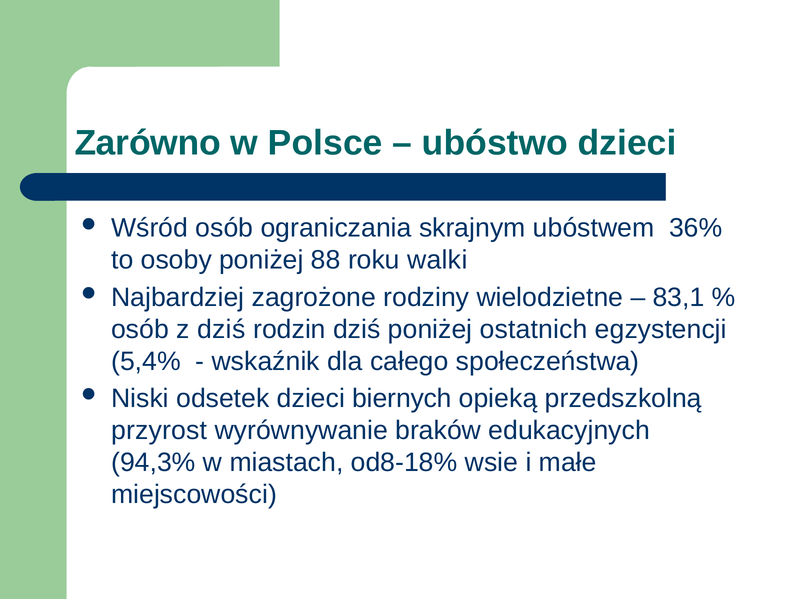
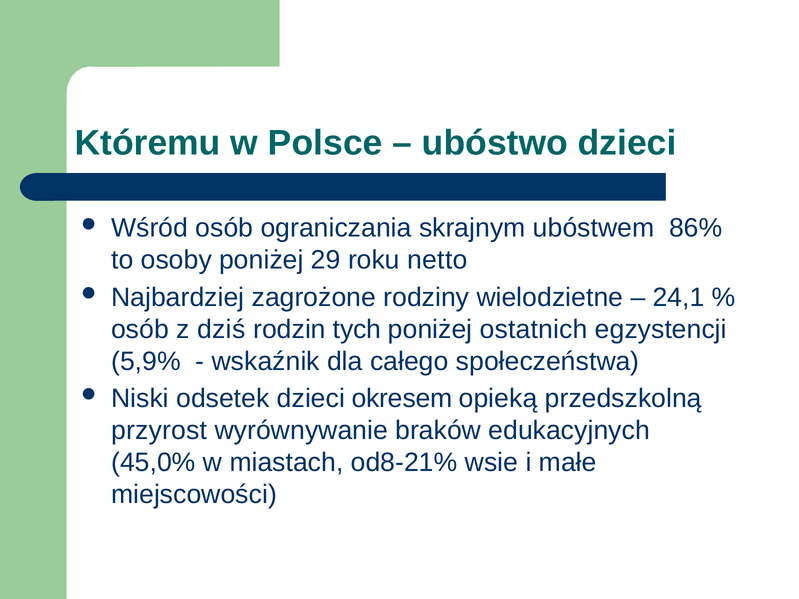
Zarówno: Zarówno -> Któremu
36%: 36% -> 86%
88: 88 -> 29
walki: walki -> netto
83,1: 83,1 -> 24,1
rodzin dziś: dziś -> tych
5,4%: 5,4% -> 5,9%
biernych: biernych -> okresem
94,3%: 94,3% -> 45,0%
od8-18%: od8-18% -> od8-21%
